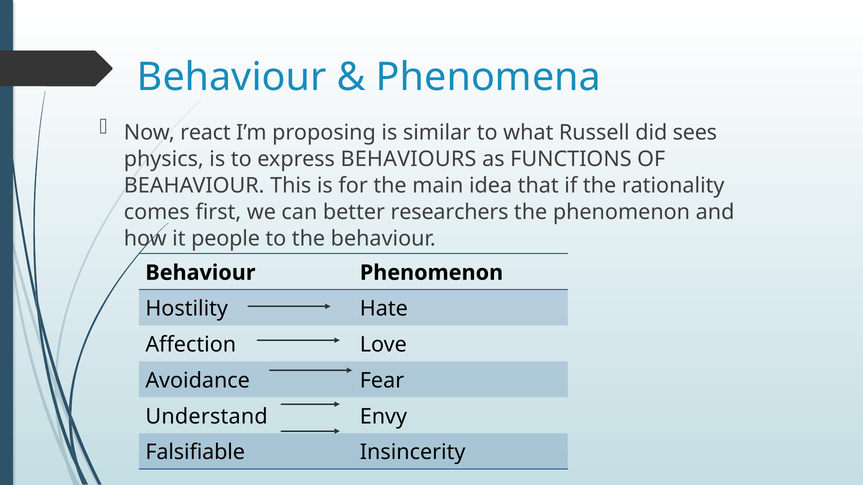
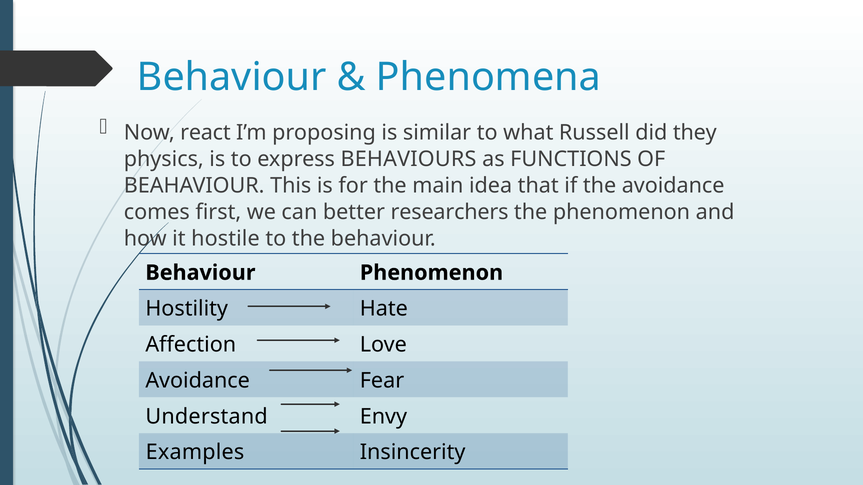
sees: sees -> they
the rationality: rationality -> avoidance
people: people -> hostile
Falsifiable: Falsifiable -> Examples
